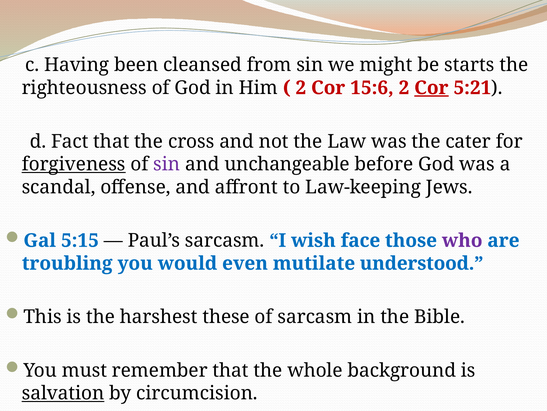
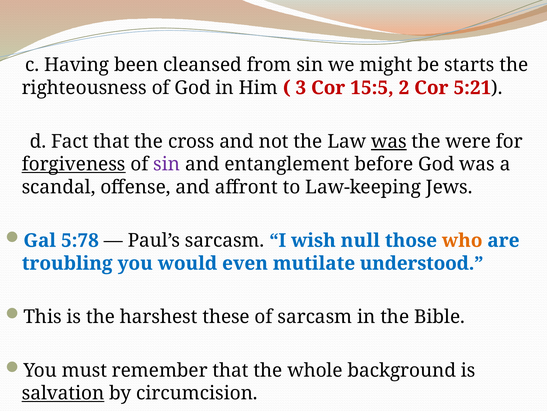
2 at (301, 88): 2 -> 3
15:6: 15:6 -> 15:5
Cor at (431, 88) underline: present -> none
was at (389, 141) underline: none -> present
cater: cater -> were
unchangeable: unchangeable -> entanglement
5:15: 5:15 -> 5:78
face: face -> null
who colour: purple -> orange
